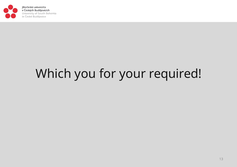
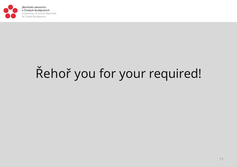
Which: Which -> Řehoř
